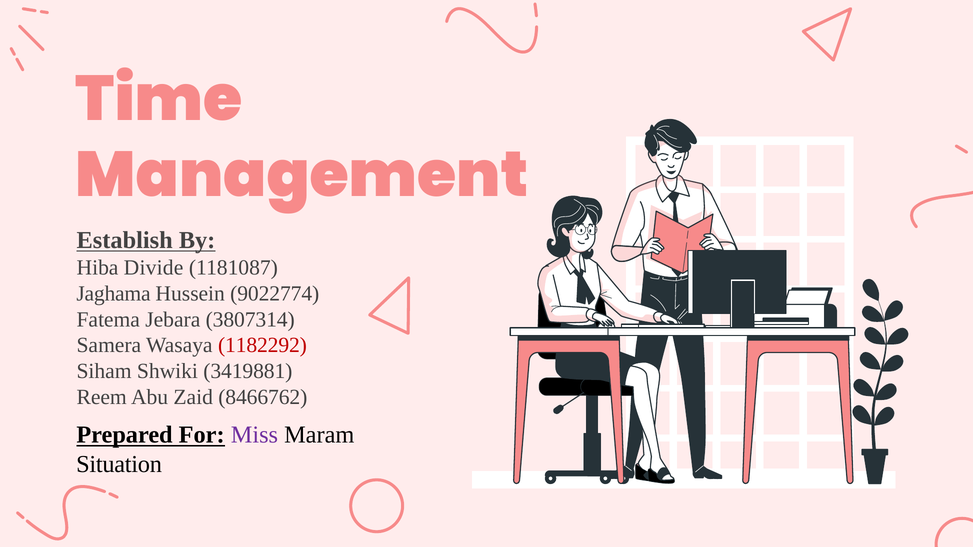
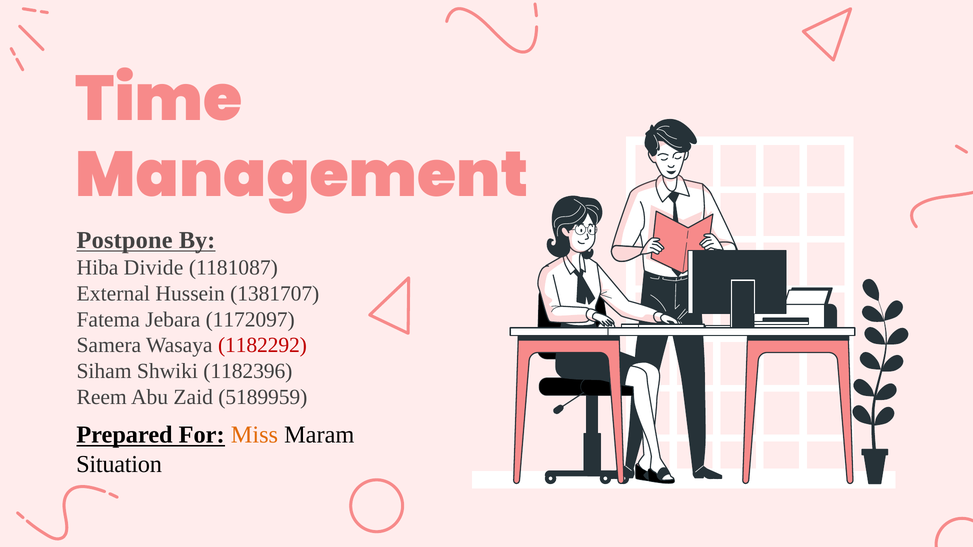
Establish: Establish -> Postpone
Jaghama: Jaghama -> External
9022774: 9022774 -> 1381707
3807314: 3807314 -> 1172097
3419881: 3419881 -> 1182396
8466762: 8466762 -> 5189959
Miss colour: purple -> orange
